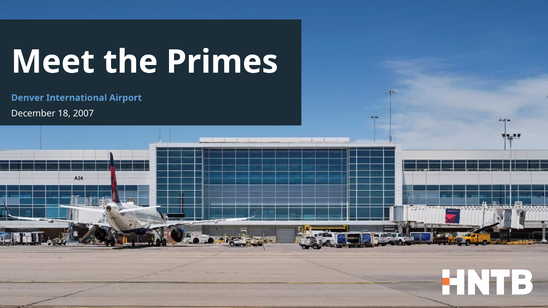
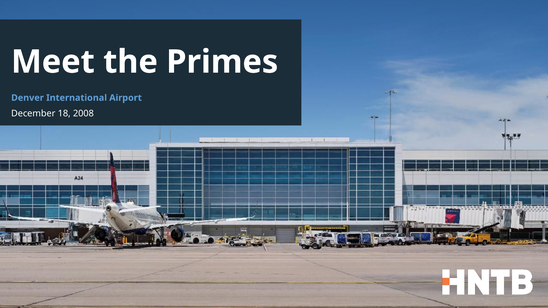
2007: 2007 -> 2008
